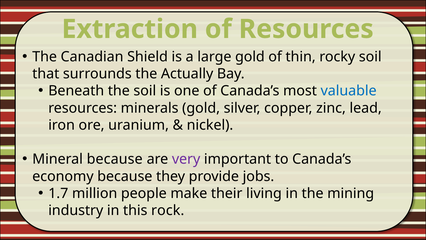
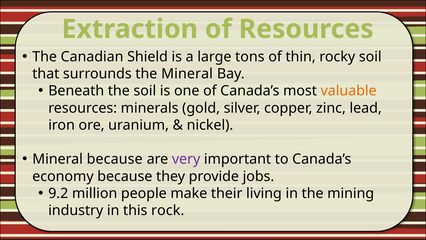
large gold: gold -> tons
the Actually: Actually -> Mineral
valuable colour: blue -> orange
1.7: 1.7 -> 9.2
